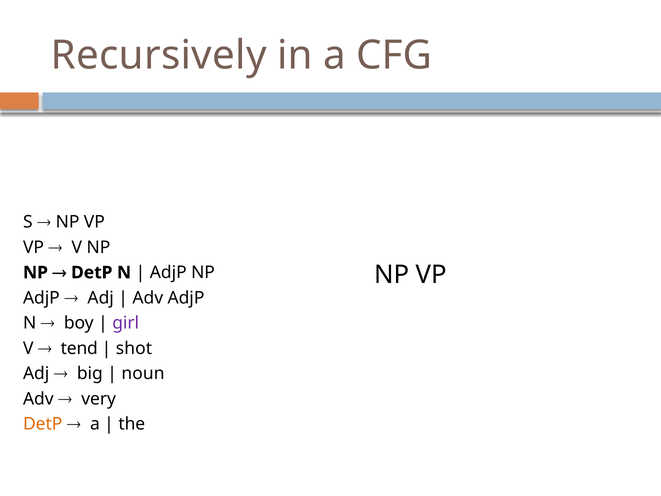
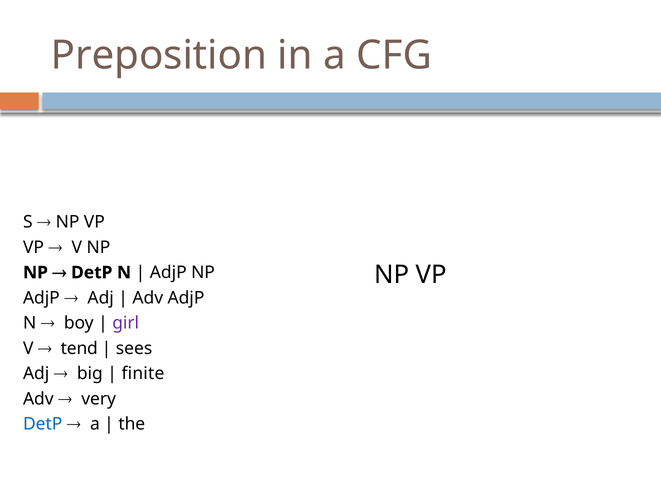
Recursively: Recursively -> Preposition
shot: shot -> sees
noun: noun -> finite
DetP at (43, 424) colour: orange -> blue
